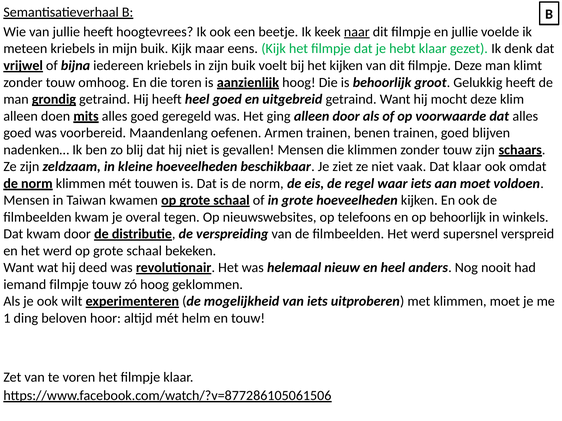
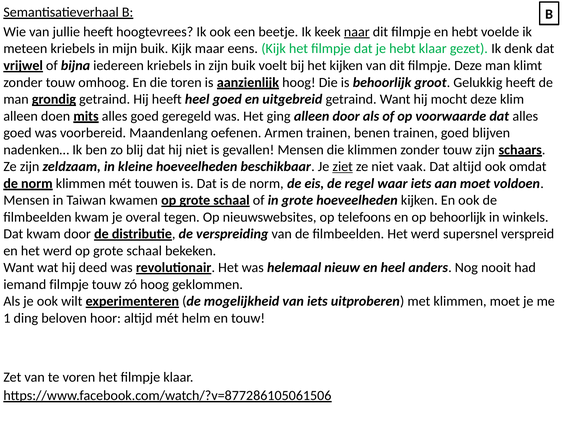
en jullie: jullie -> hebt
ziet underline: none -> present
Dat klaar: klaar -> altijd
